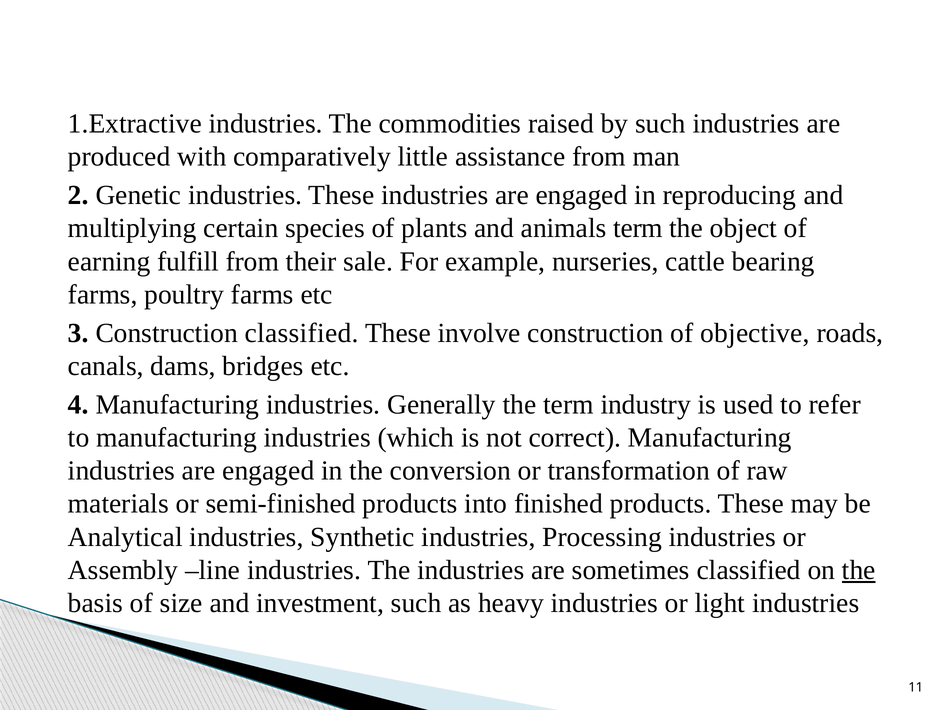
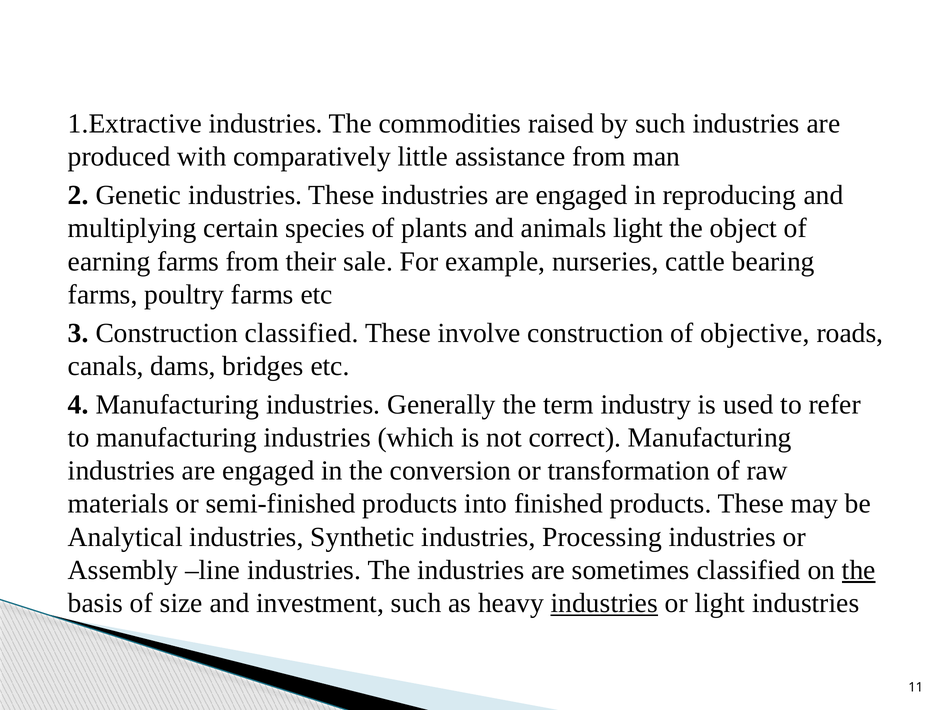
animals term: term -> light
earning fulfill: fulfill -> farms
industries at (604, 603) underline: none -> present
